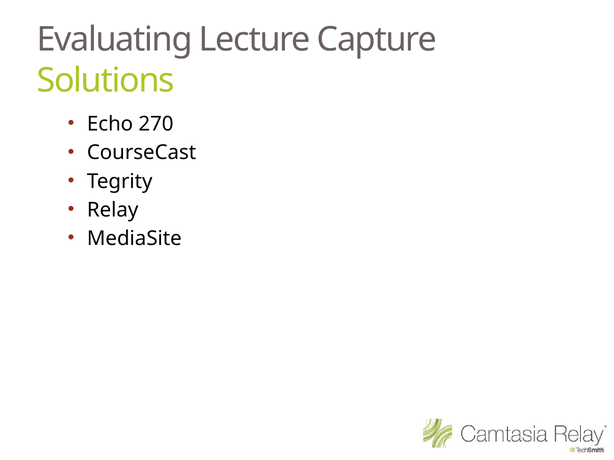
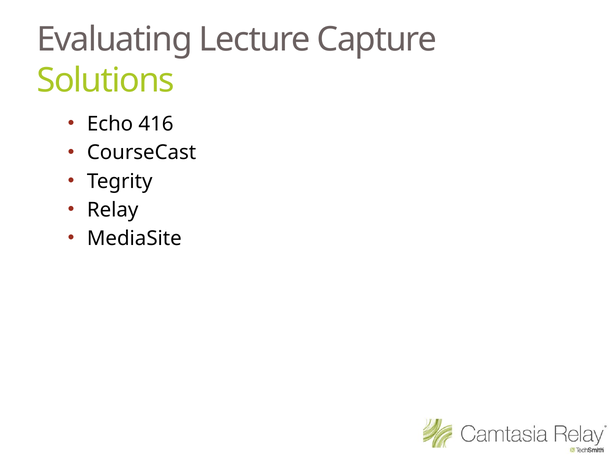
270: 270 -> 416
